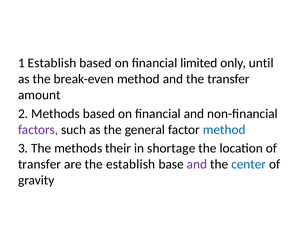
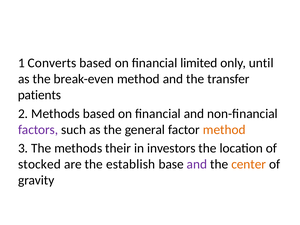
1 Establish: Establish -> Converts
amount: amount -> patients
method at (224, 130) colour: blue -> orange
shortage: shortage -> investors
transfer at (40, 164): transfer -> stocked
center colour: blue -> orange
